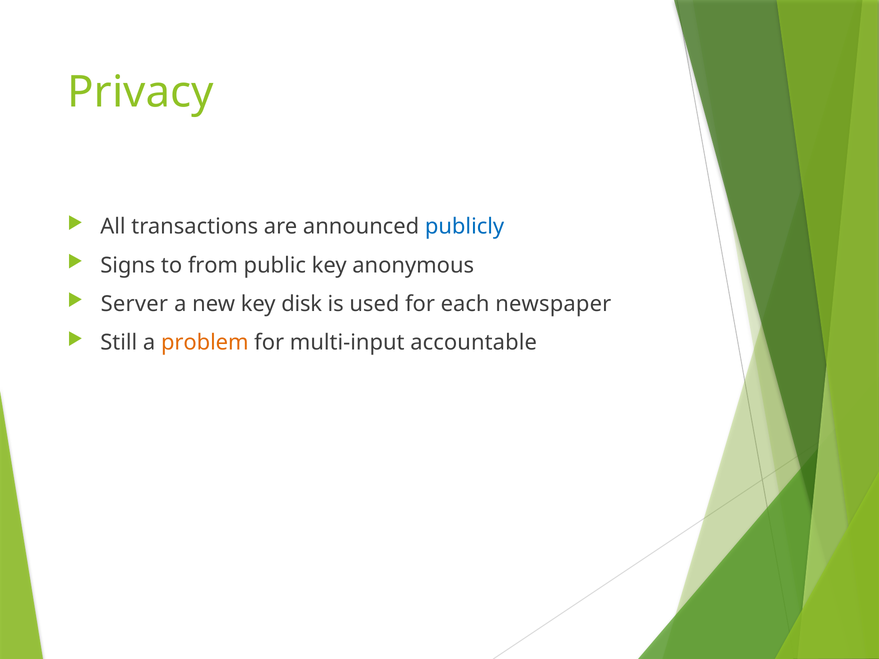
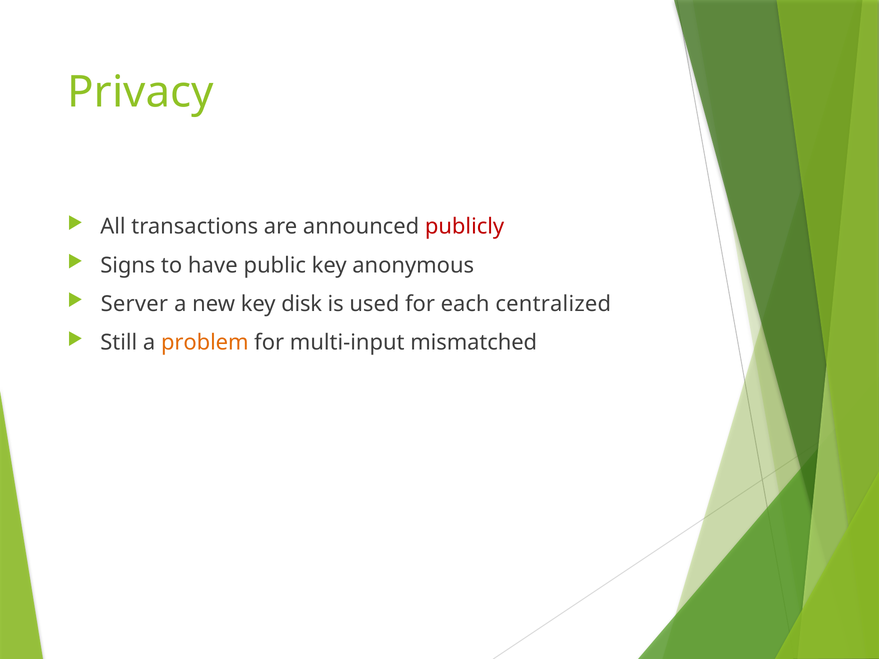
publicly colour: blue -> red
from: from -> have
newspaper: newspaper -> centralized
accountable: accountable -> mismatched
